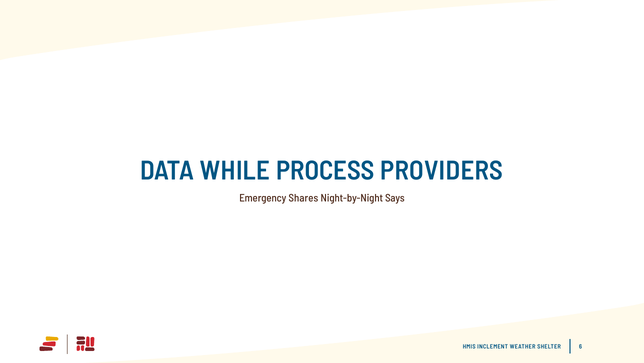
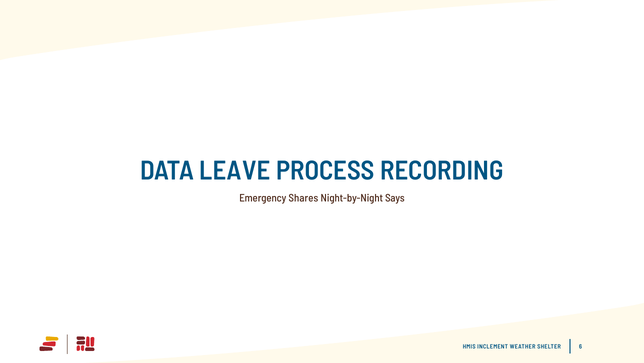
WHILE: WHILE -> LEAVE
PROVIDERS: PROVIDERS -> RECORDING
